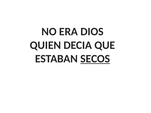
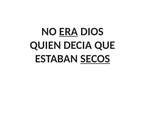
ERA underline: none -> present
